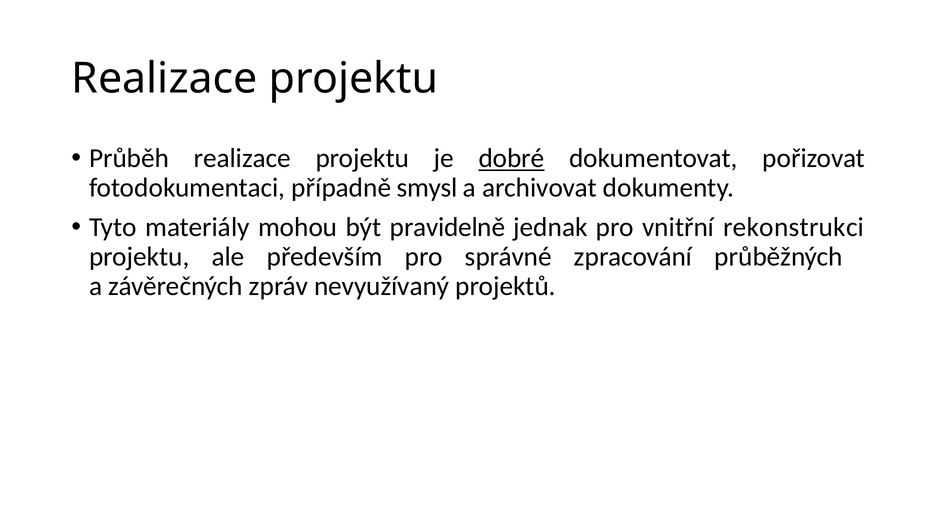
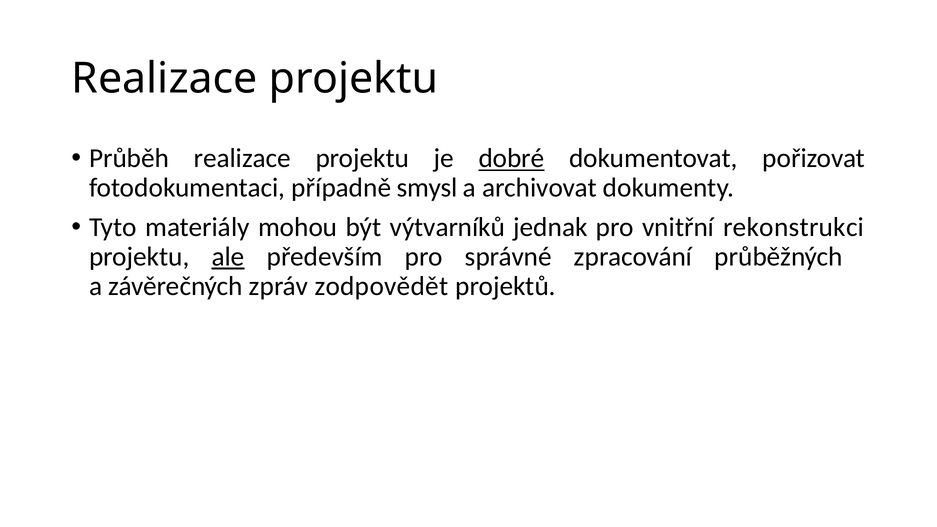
pravidelně: pravidelně -> výtvarníků
ale underline: none -> present
nevyužívaný: nevyužívaný -> zodpovědět
